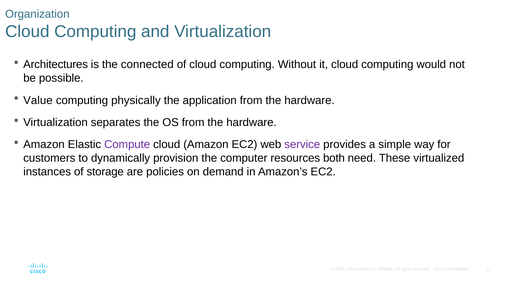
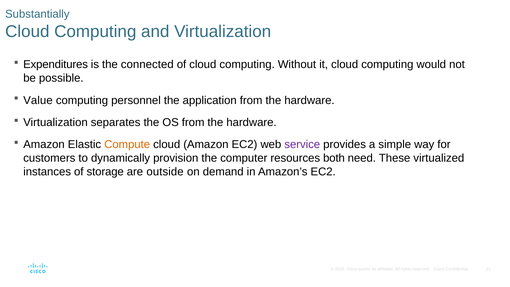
Organization: Organization -> Substantially
Architectures: Architectures -> Expenditures
physically: physically -> personnel
Compute colour: purple -> orange
policies: policies -> outside
